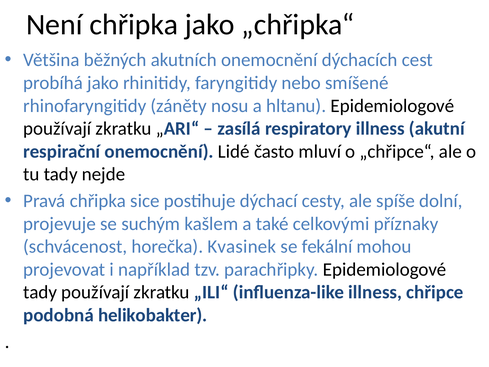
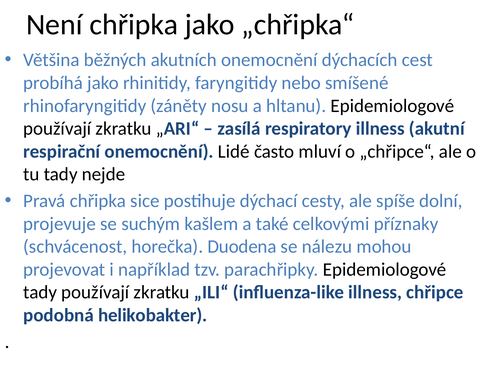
Kvasinek: Kvasinek -> Duodena
fekální: fekální -> nálezu
